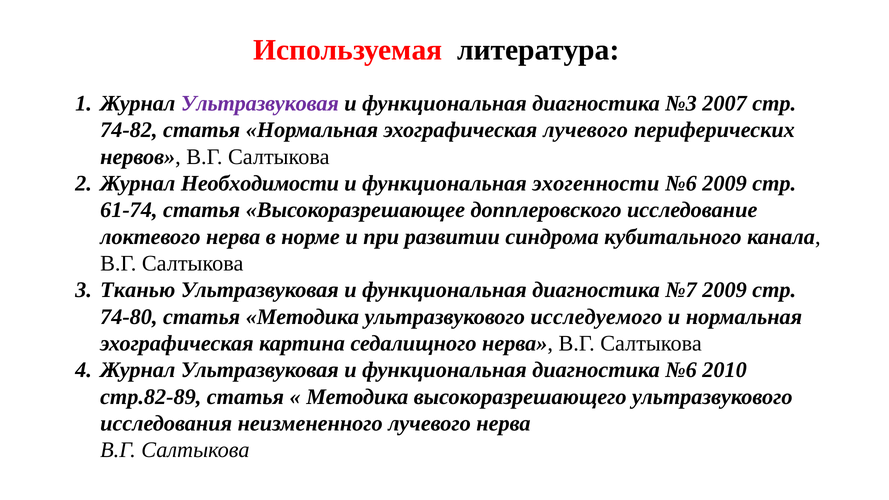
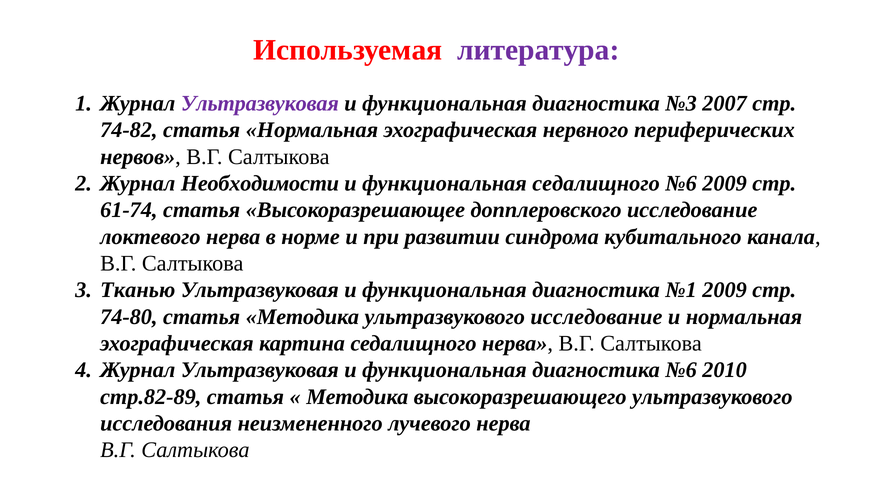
литература colour: black -> purple
эхографическая лучевого: лучевого -> нервного
функциональная эхогенности: эхогенности -> седалищного
№7: №7 -> №1
ультразвукового исследуемого: исследуемого -> исследование
